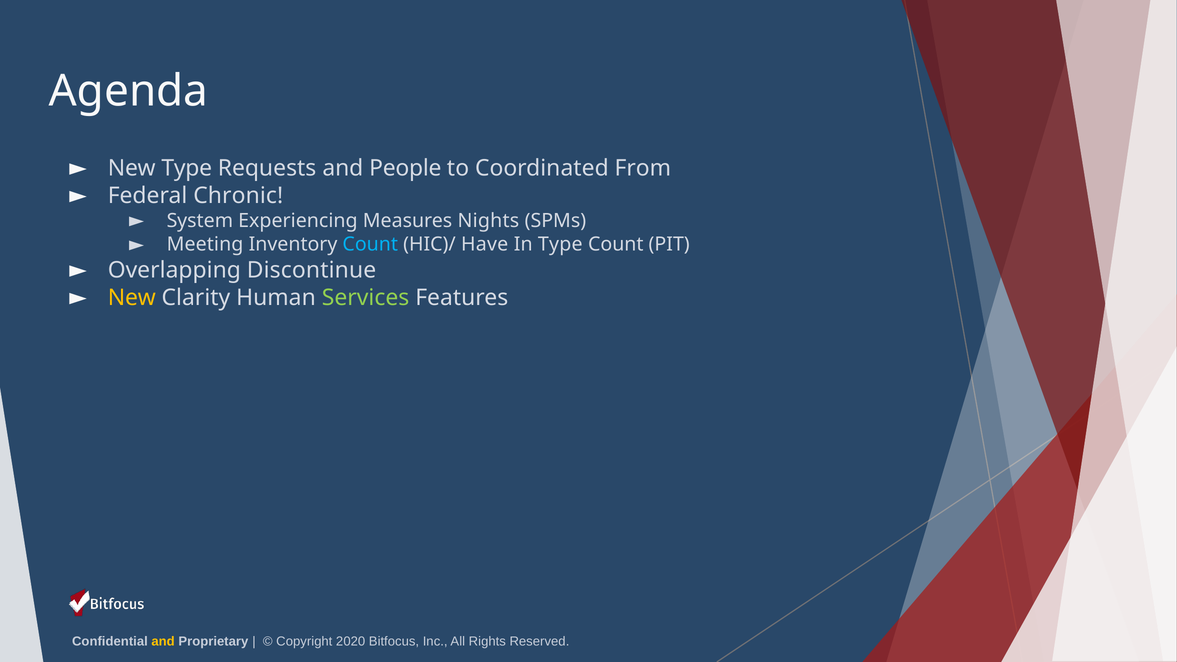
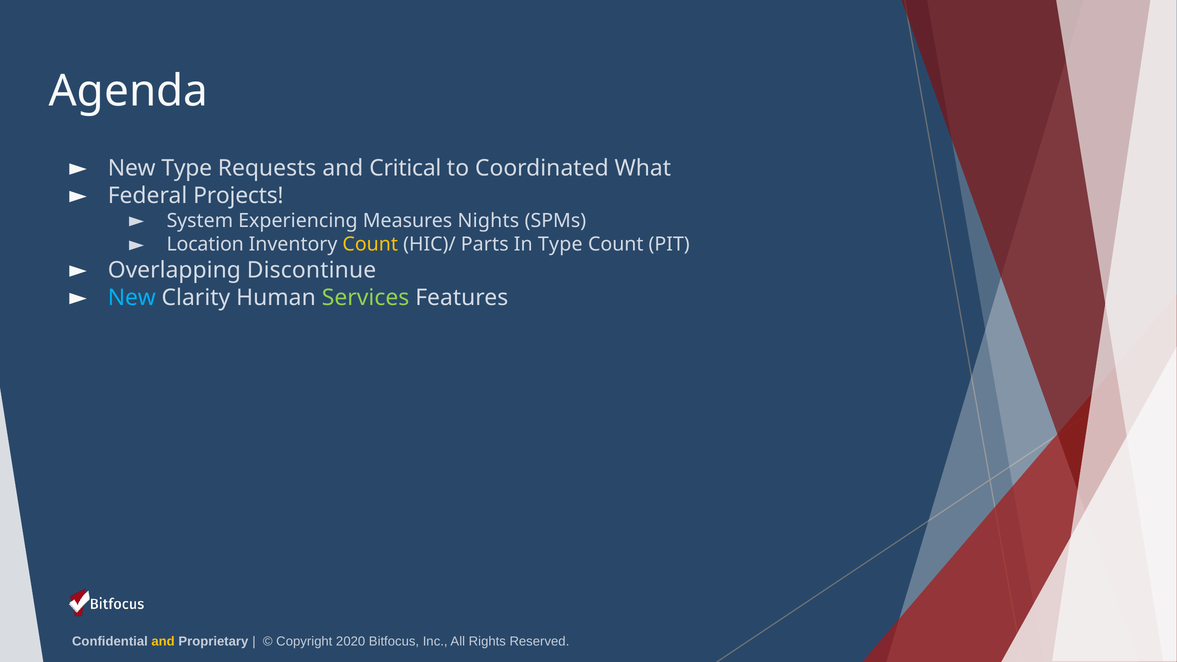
People: People -> Critical
From: From -> What
Chronic: Chronic -> Projects
Meeting: Meeting -> Location
Count at (370, 244) colour: light blue -> yellow
Have: Have -> Parts
New at (132, 298) colour: yellow -> light blue
